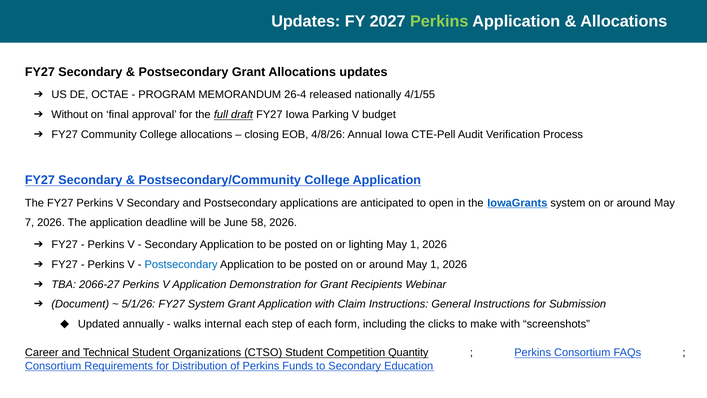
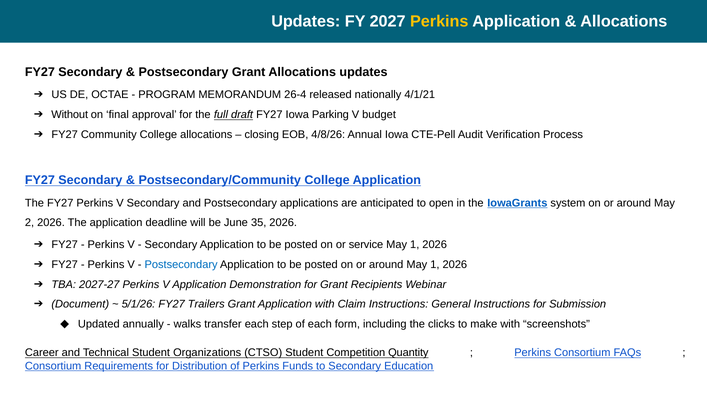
Perkins at (439, 21) colour: light green -> yellow
4/1/55: 4/1/55 -> 4/1/21
7: 7 -> 2
58: 58 -> 35
lighting: lighting -> service
2066-27: 2066-27 -> 2027-27
FY27 System: System -> Trailers
internal: internal -> transfer
